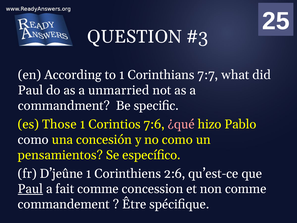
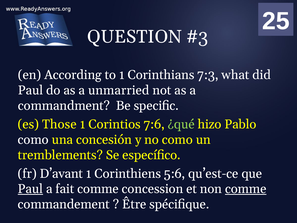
7:7: 7:7 -> 7:3
¿qué colour: pink -> light green
pensamientos: pensamientos -> tremblements
D’jeûne: D’jeûne -> D’avant
2:6: 2:6 -> 5:6
comme at (246, 189) underline: none -> present
